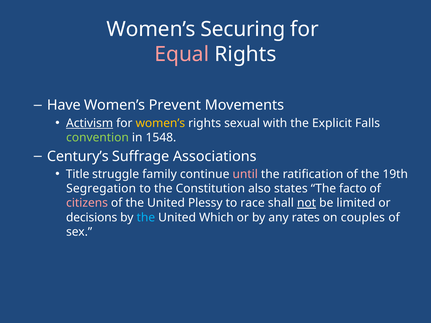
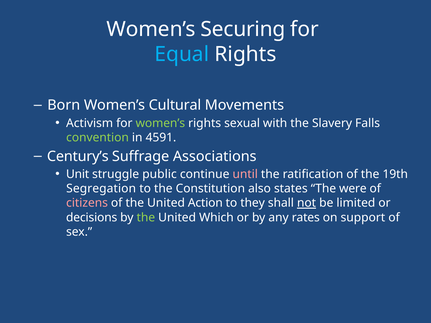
Equal colour: pink -> light blue
Have: Have -> Born
Prevent: Prevent -> Cultural
Activism underline: present -> none
women’s at (160, 123) colour: yellow -> light green
Explicit: Explicit -> Slavery
1548: 1548 -> 4591
Title: Title -> Unit
family: family -> public
facto: facto -> were
Plessy: Plessy -> Action
race: race -> they
the at (146, 218) colour: light blue -> light green
couples: couples -> support
